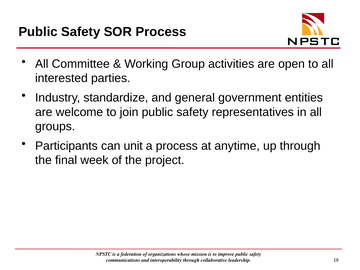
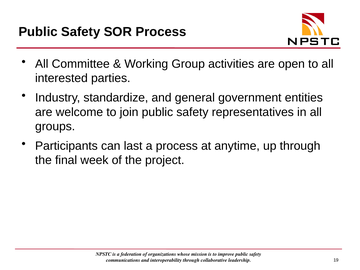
unit: unit -> last
